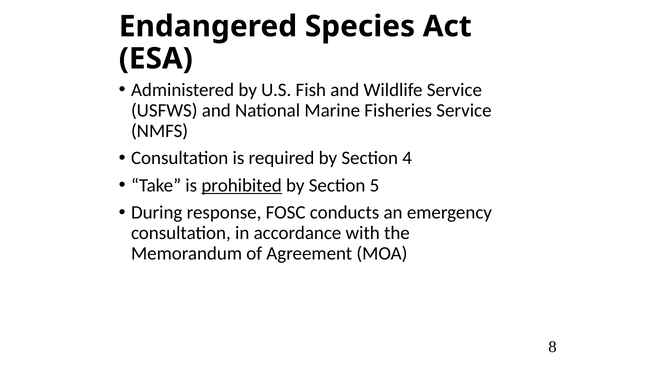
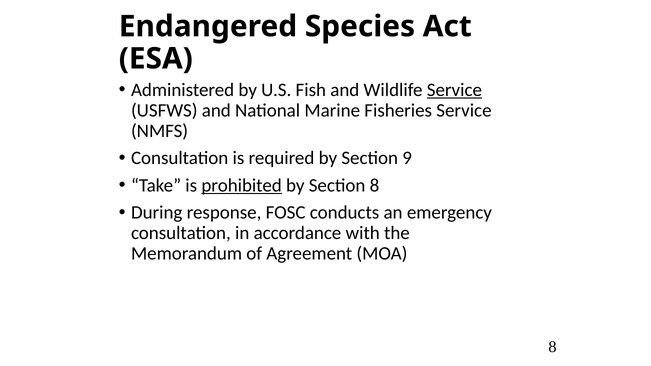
Service at (454, 90) underline: none -> present
4: 4 -> 9
Section 5: 5 -> 8
